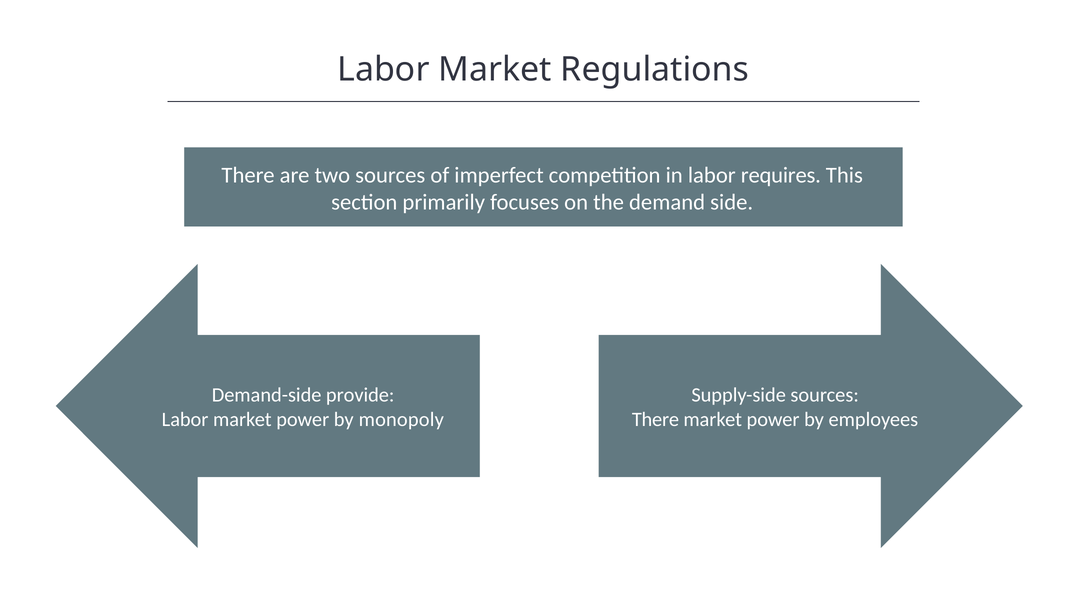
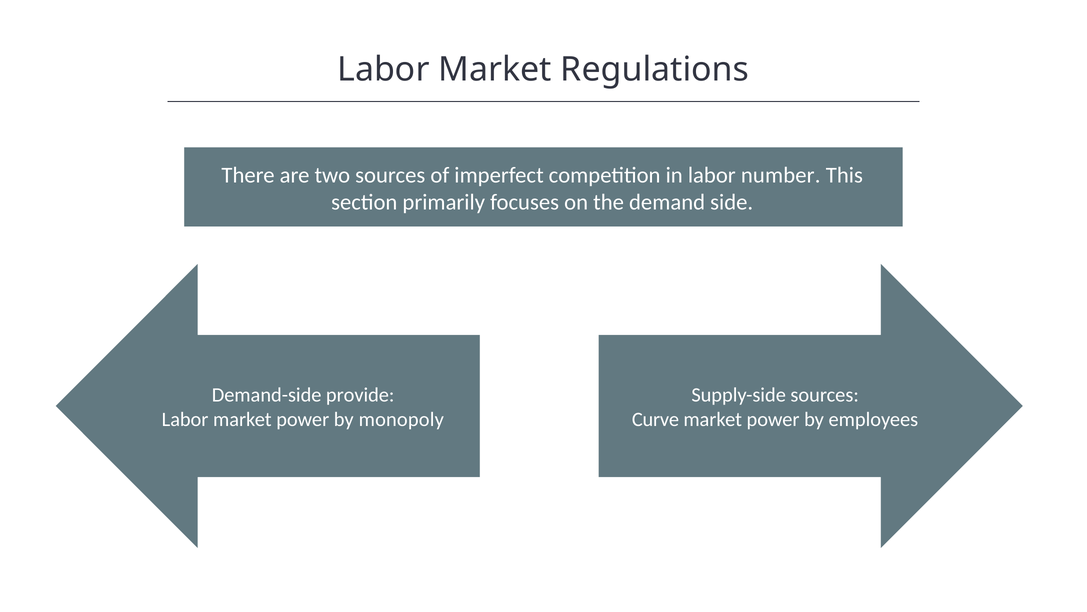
requires: requires -> number
There at (655, 419): There -> Curve
